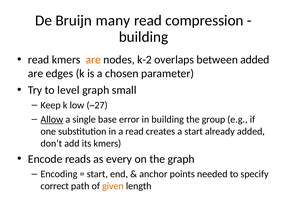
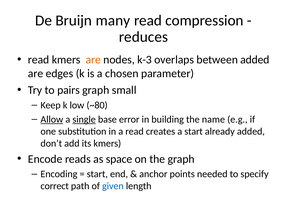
building at (143, 37): building -> reduces
k-2: k-2 -> k-3
level: level -> pairs
~27: ~27 -> ~80
single underline: none -> present
group: group -> name
every: every -> space
given colour: orange -> blue
